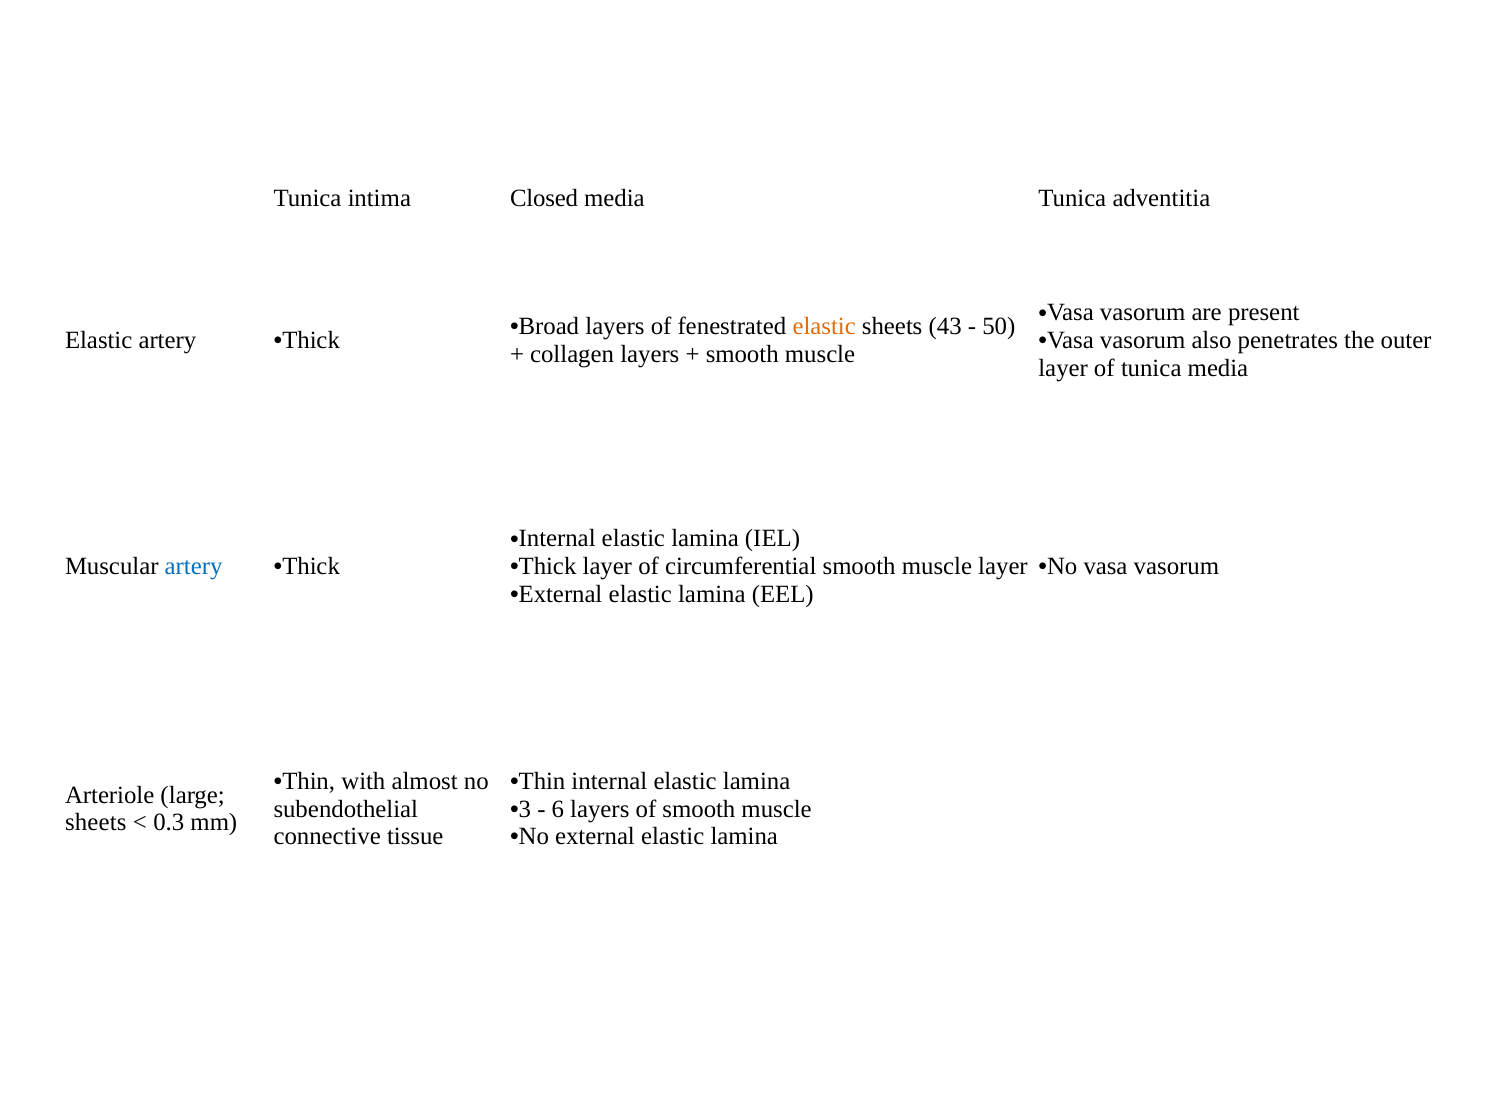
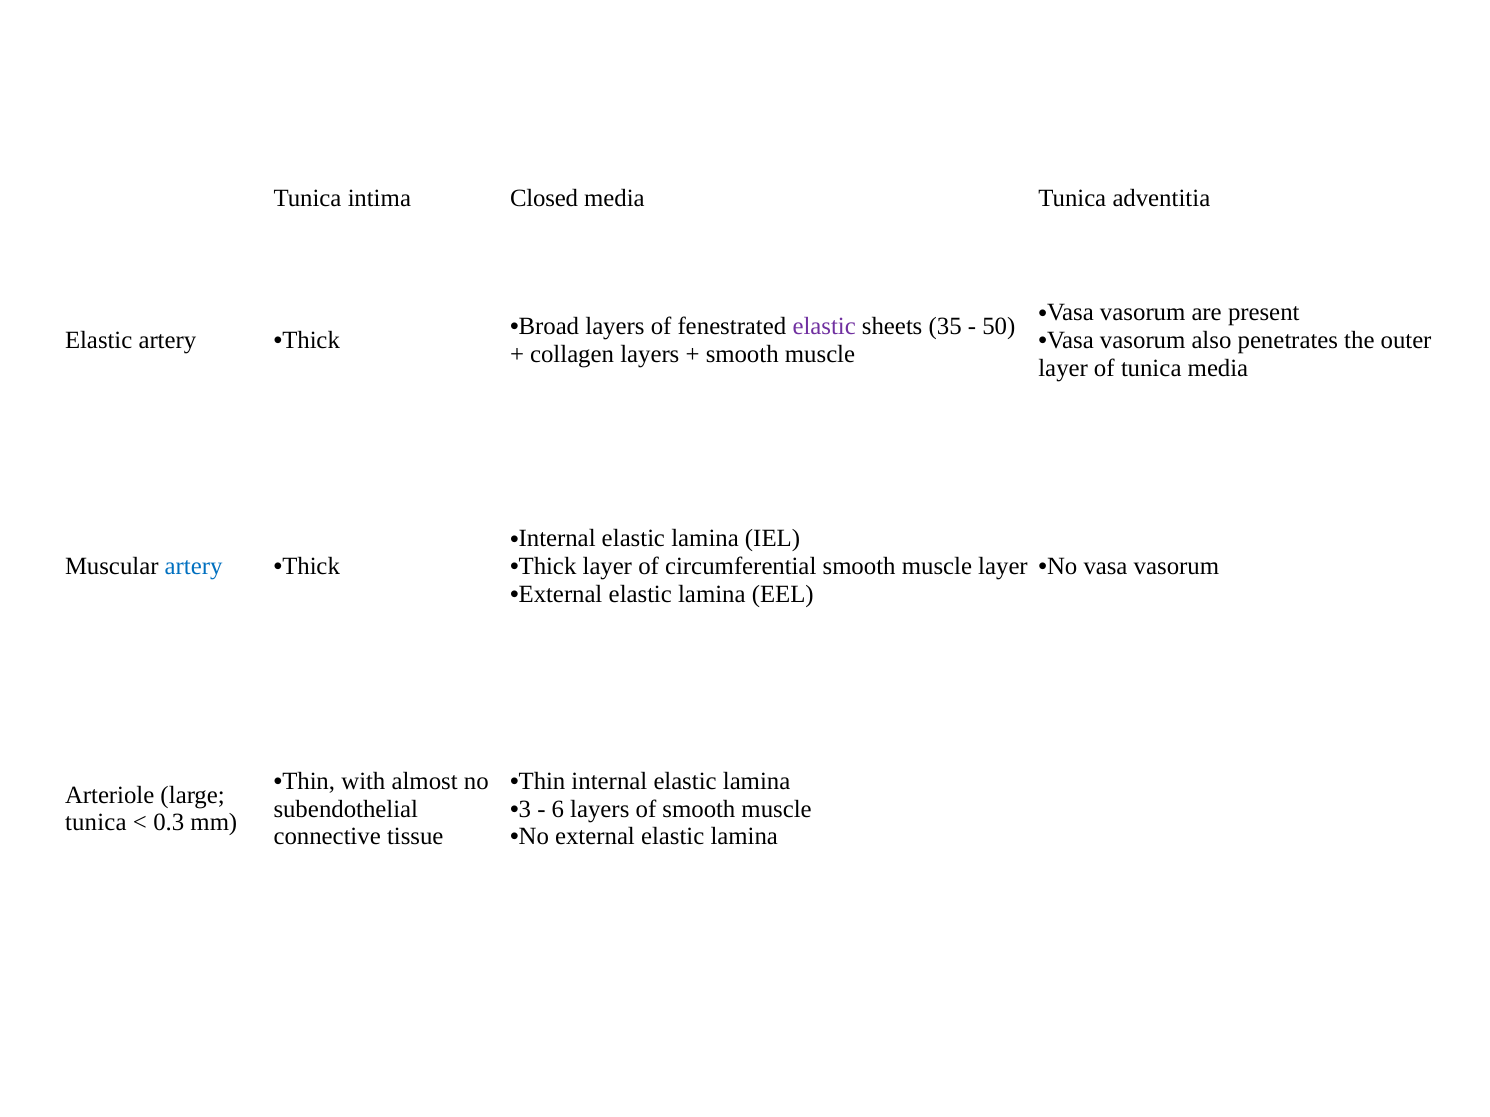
elastic at (824, 327) colour: orange -> purple
43: 43 -> 35
sheets at (96, 823): sheets -> tunica
